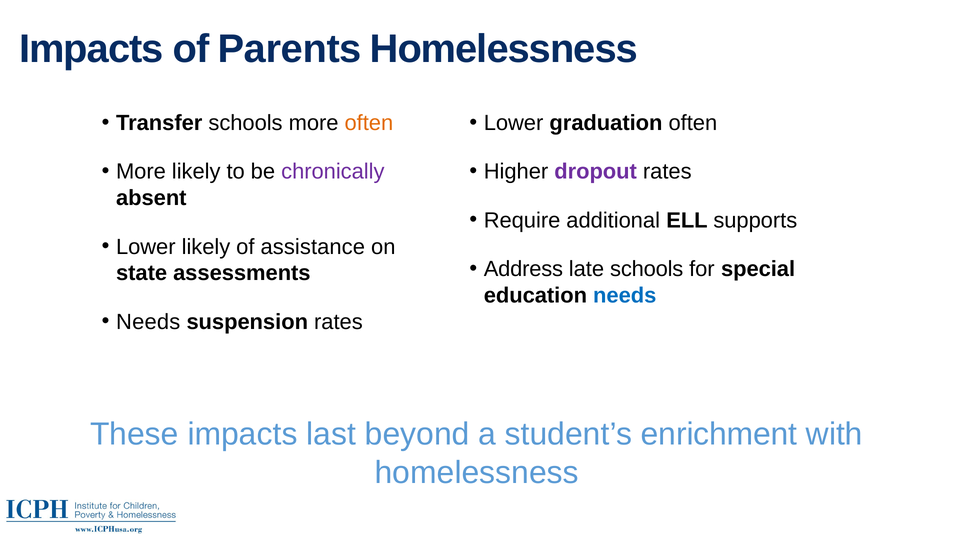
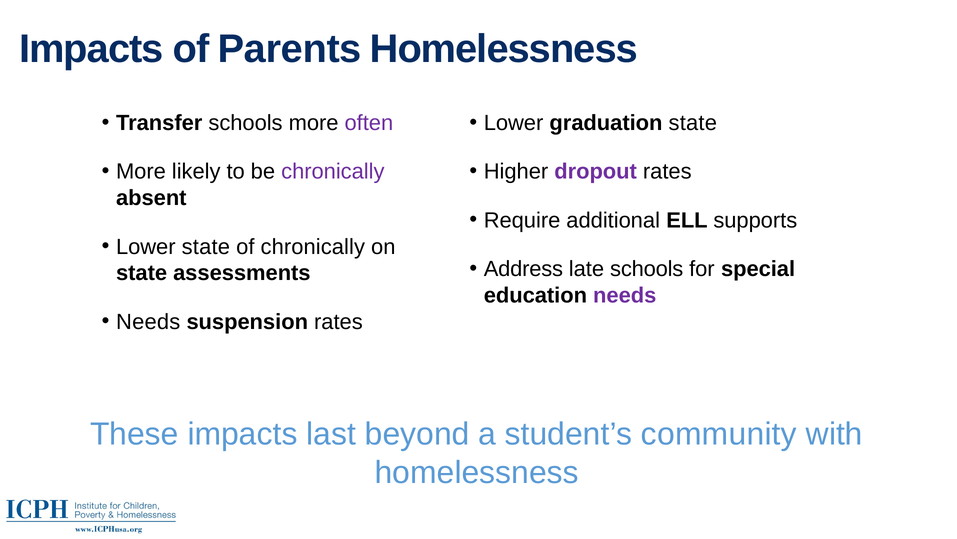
often at (369, 123) colour: orange -> purple
graduation often: often -> state
Lower likely: likely -> state
of assistance: assistance -> chronically
needs at (625, 295) colour: blue -> purple
enrichment: enrichment -> community
